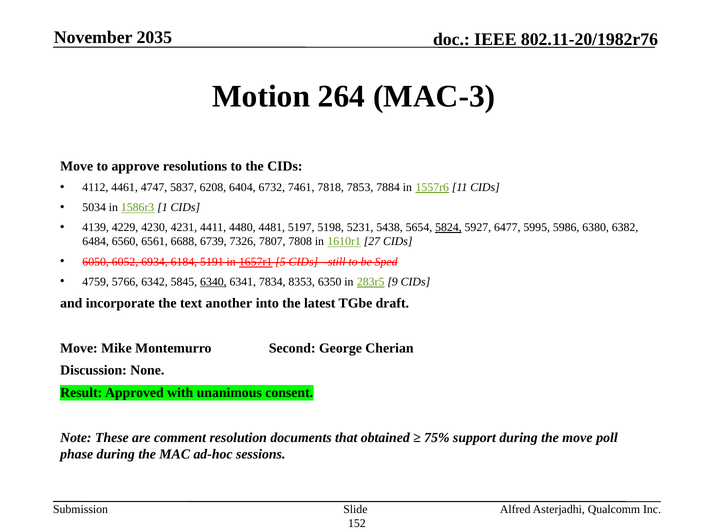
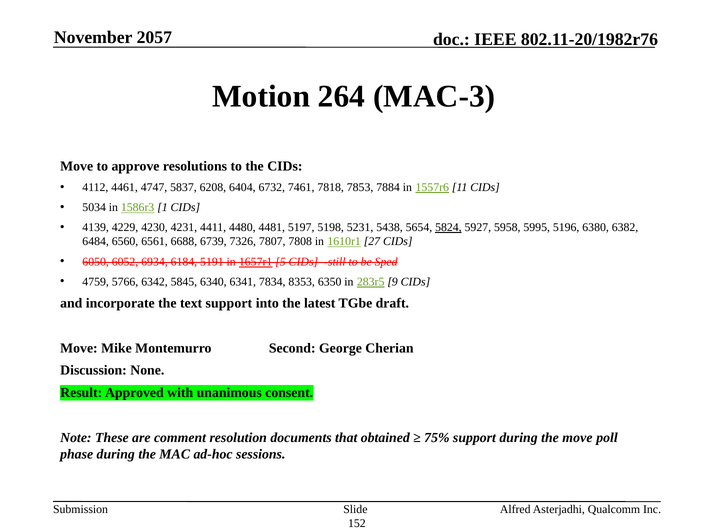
2035: 2035 -> 2057
6477: 6477 -> 5958
5986: 5986 -> 5196
6340 underline: present -> none
text another: another -> support
